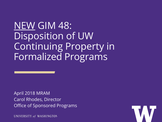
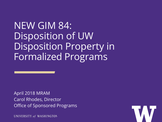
NEW underline: present -> none
48: 48 -> 84
Continuing at (38, 46): Continuing -> Disposition
